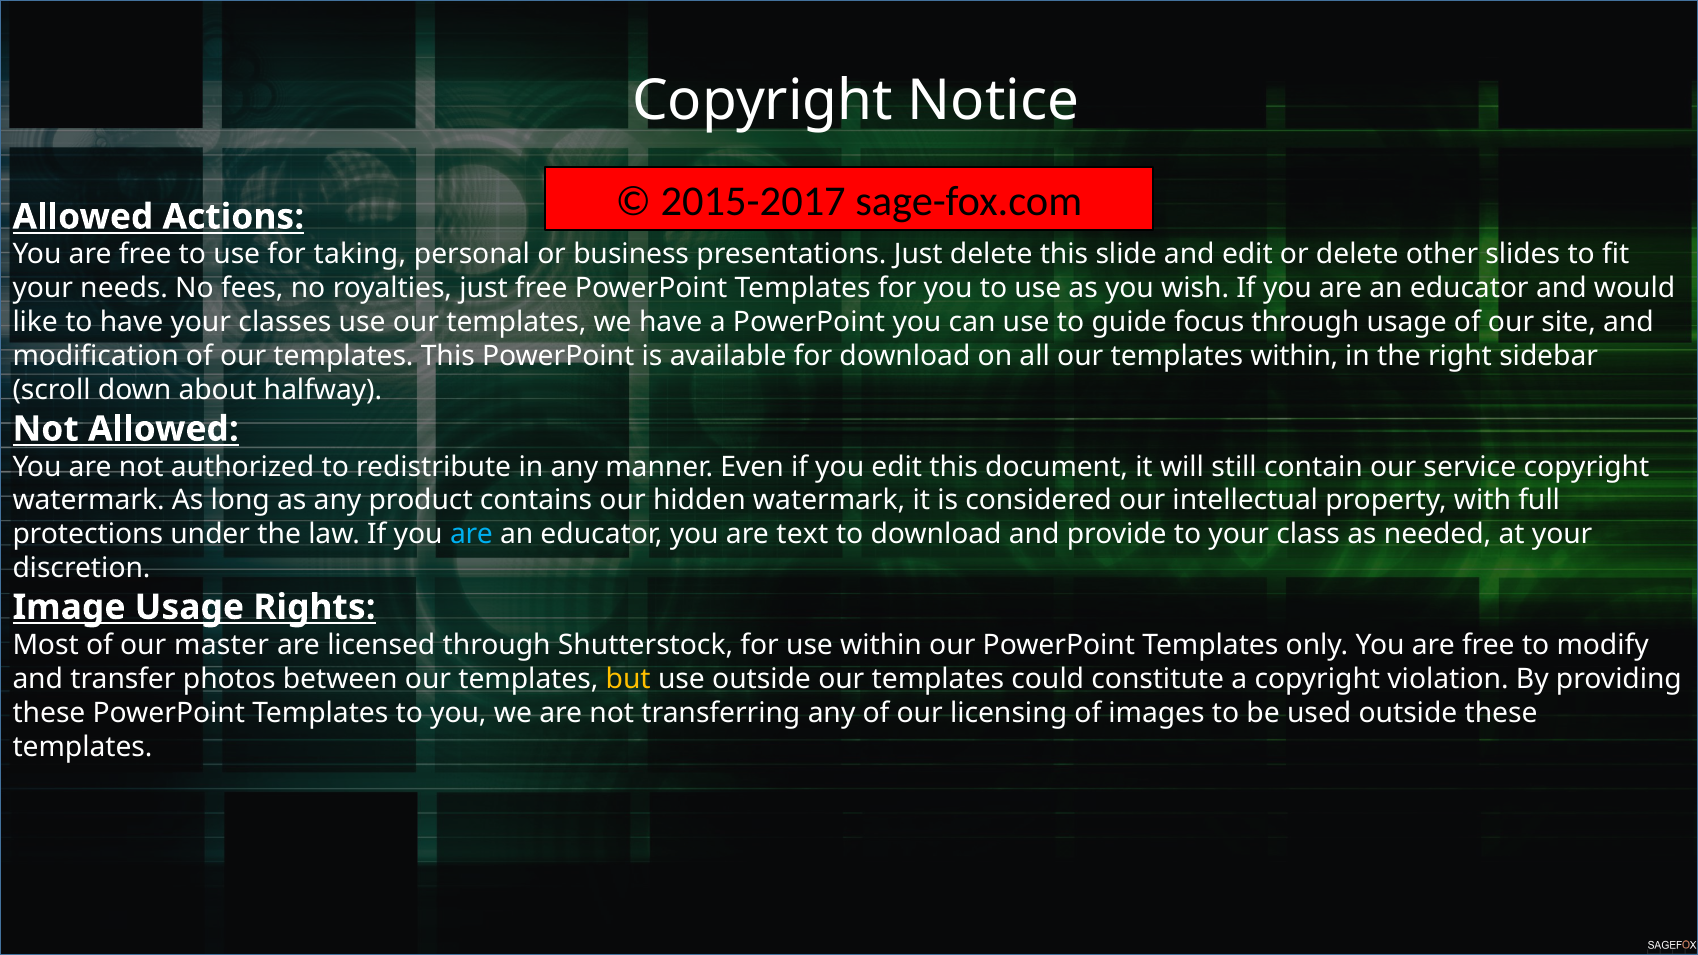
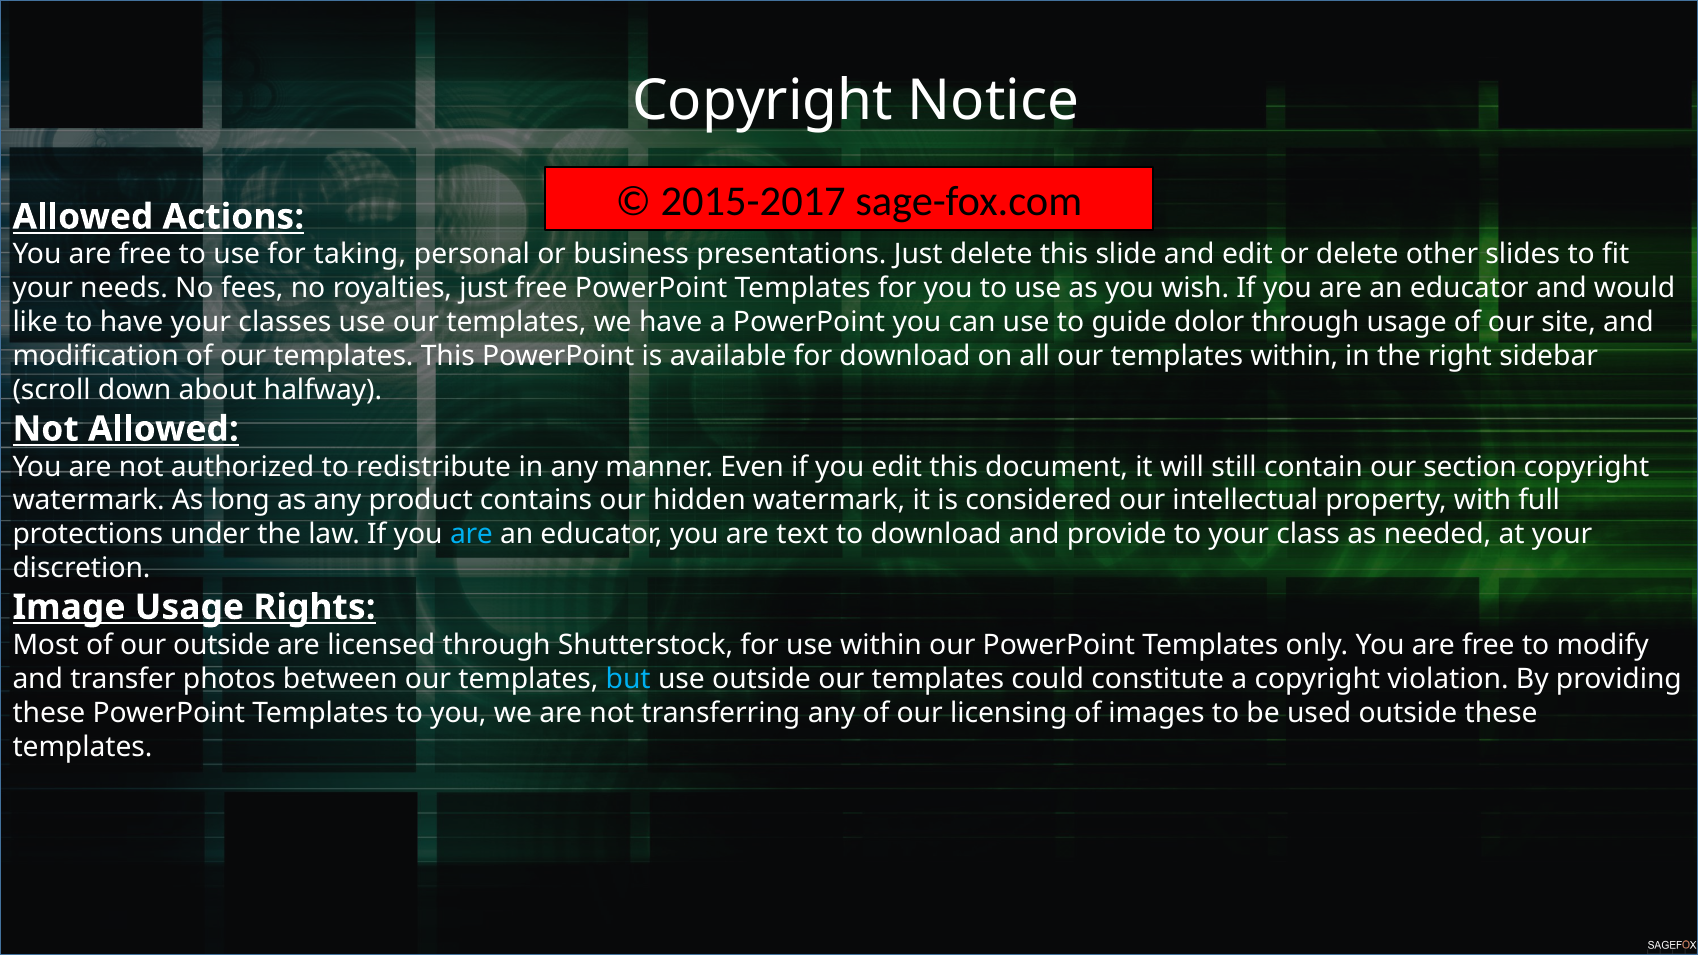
focus: focus -> dolor
service: service -> section
our master: master -> outside
but colour: yellow -> light blue
